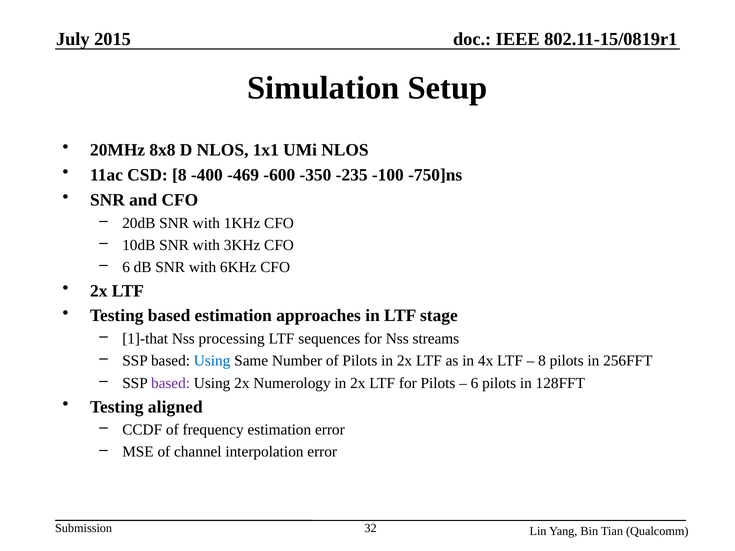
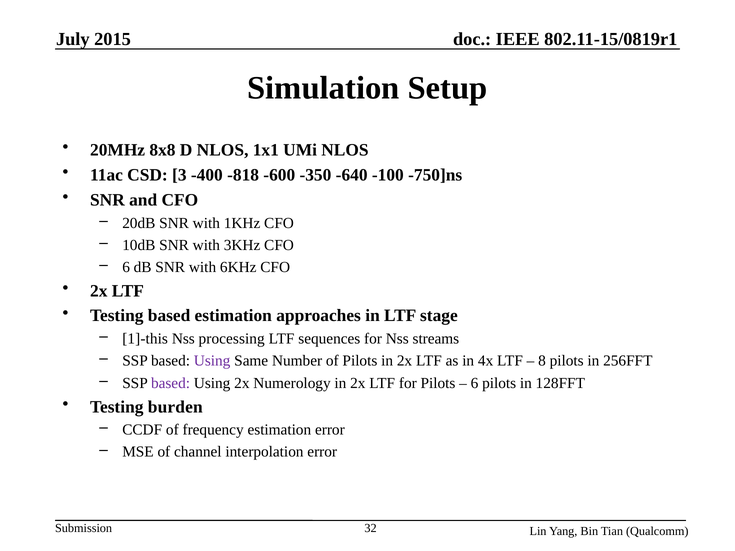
CSD 8: 8 -> 3
-469: -469 -> -818
-235: -235 -> -640
1]-that: 1]-that -> 1]-this
Using at (212, 361) colour: blue -> purple
aligned: aligned -> burden
